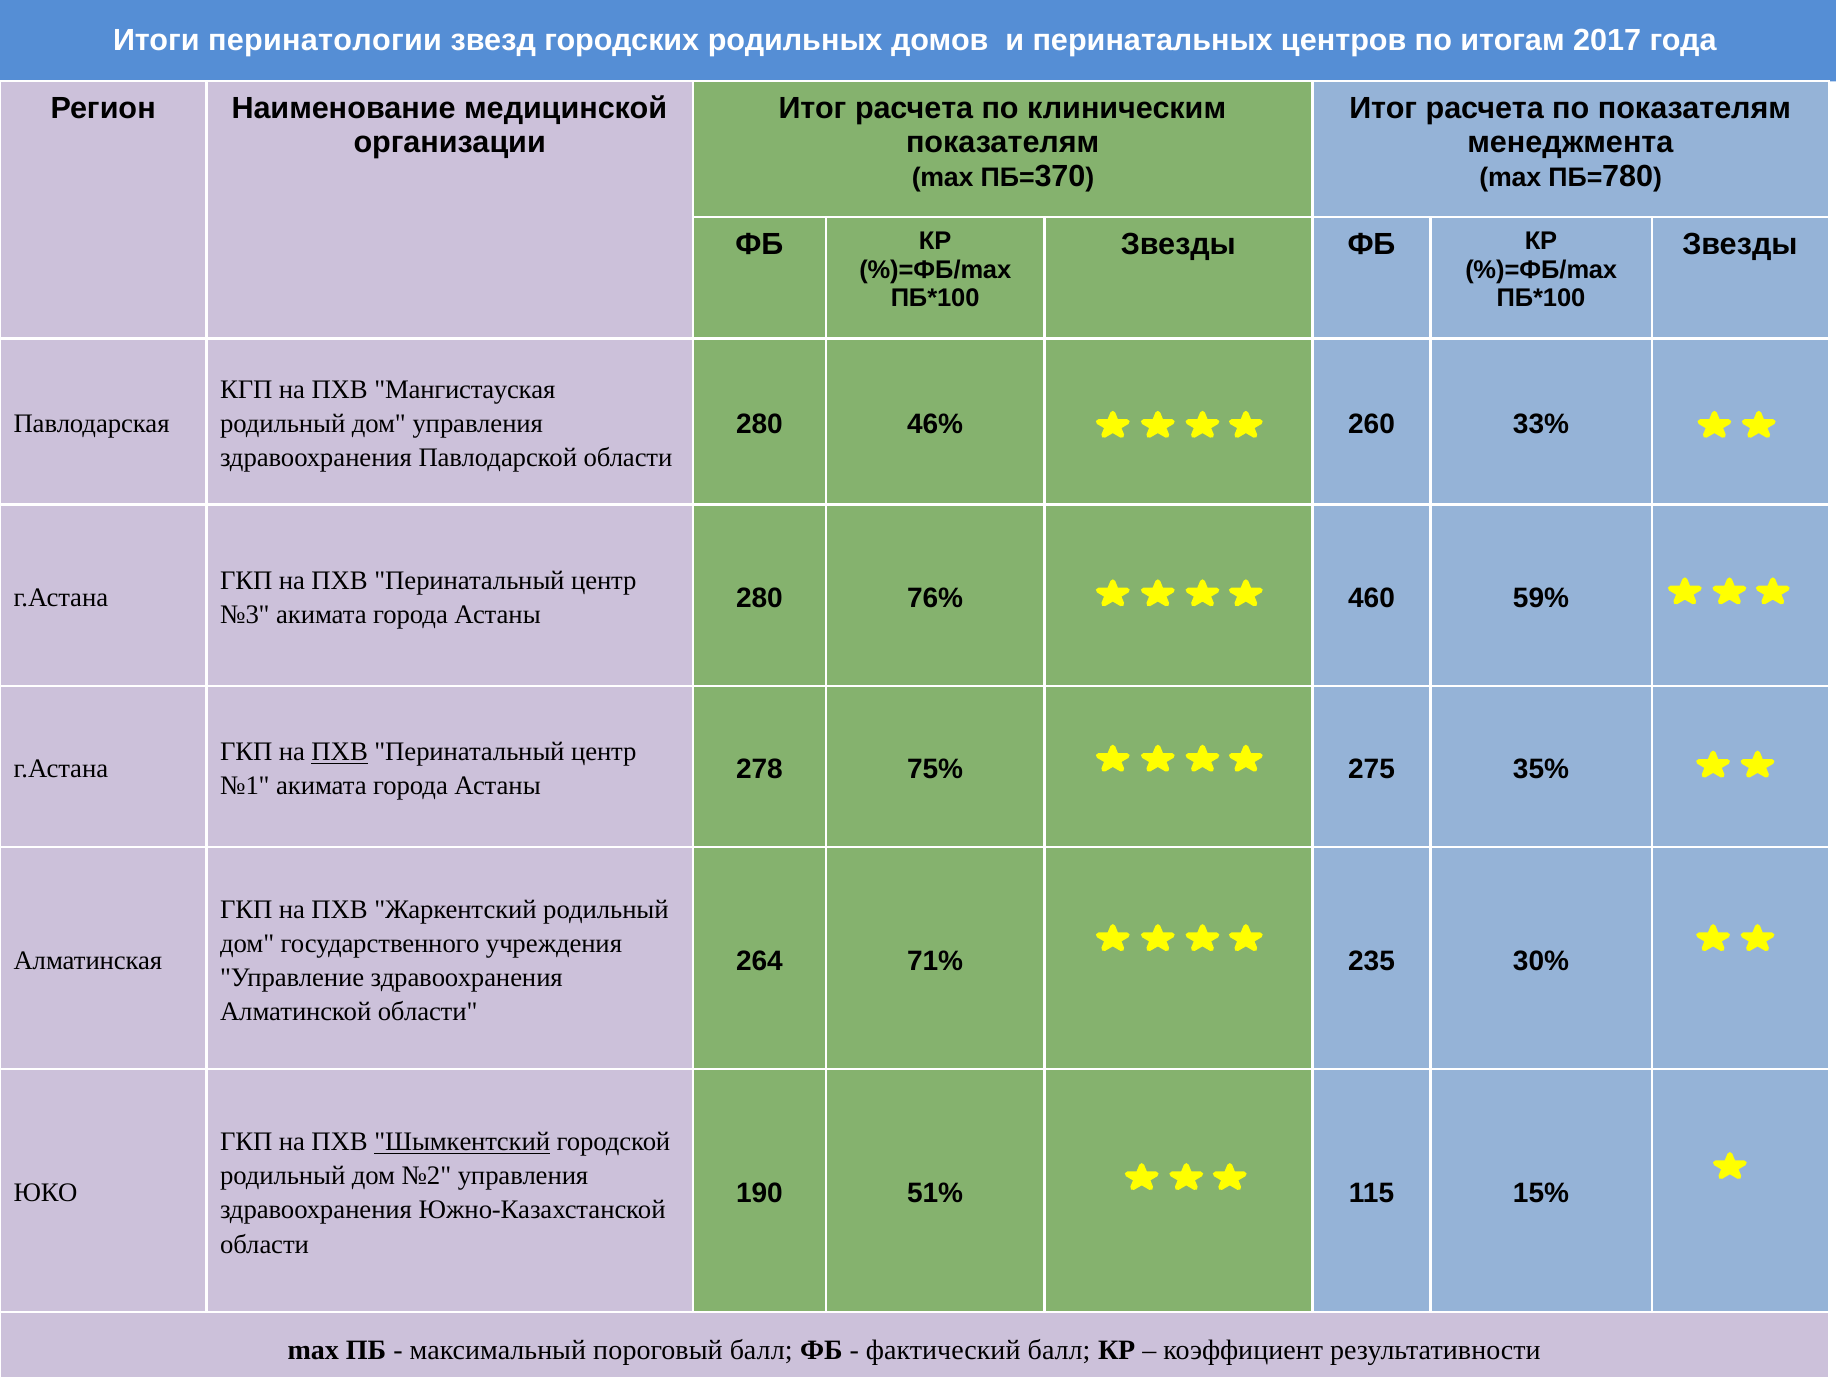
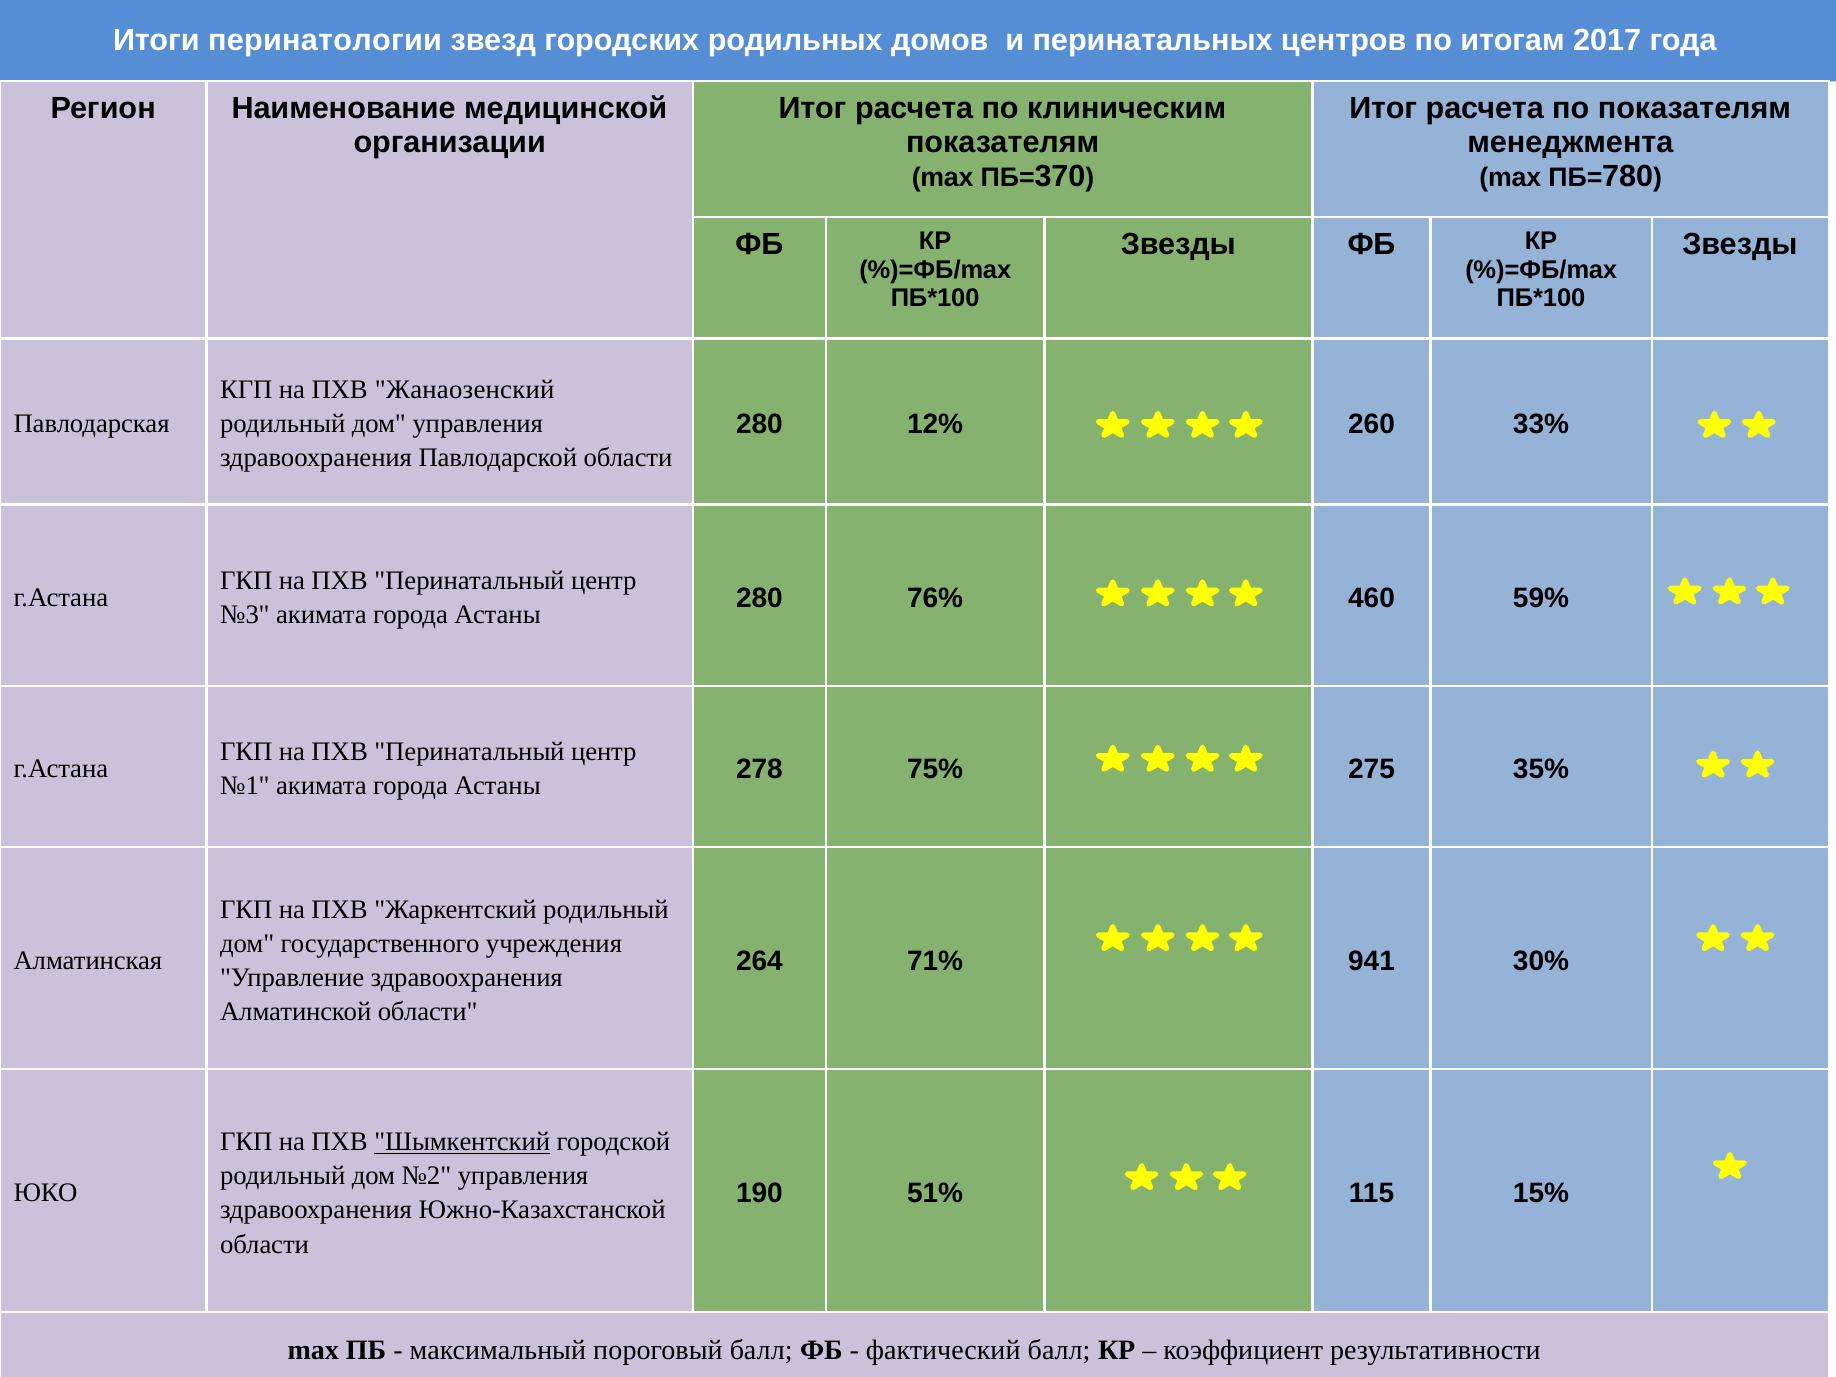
Мангистауская: Мангистауская -> Жанаозенский
46%: 46% -> 12%
ПХВ at (340, 752) underline: present -> none
235: 235 -> 941
